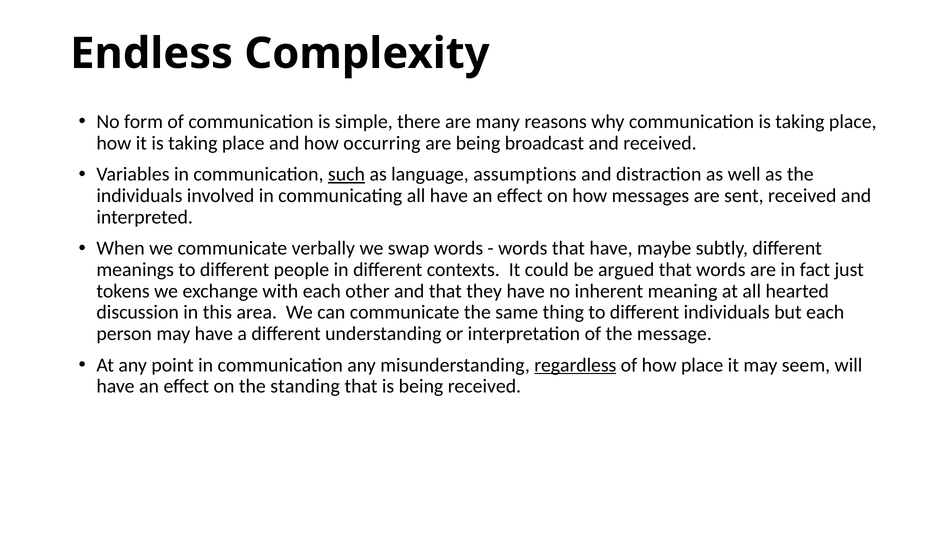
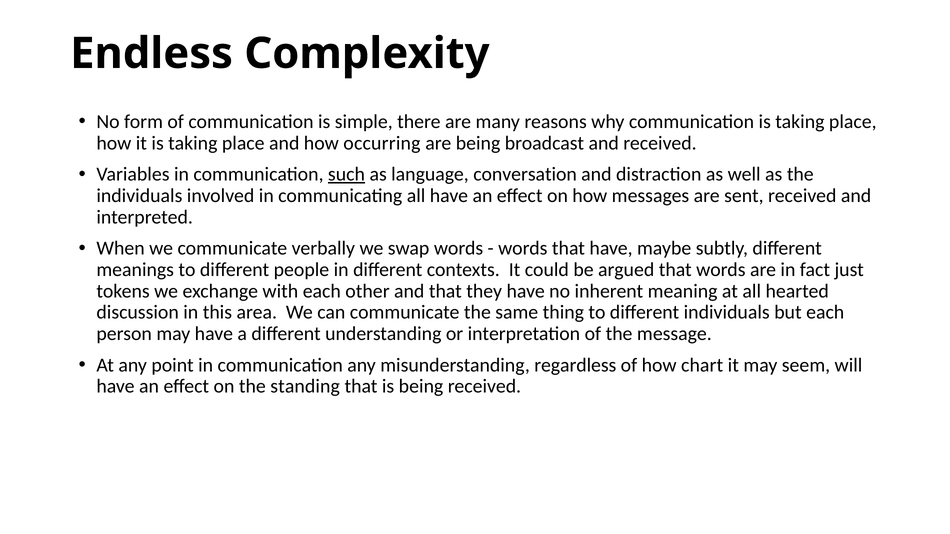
assumptions: assumptions -> conversation
regardless underline: present -> none
how place: place -> chart
